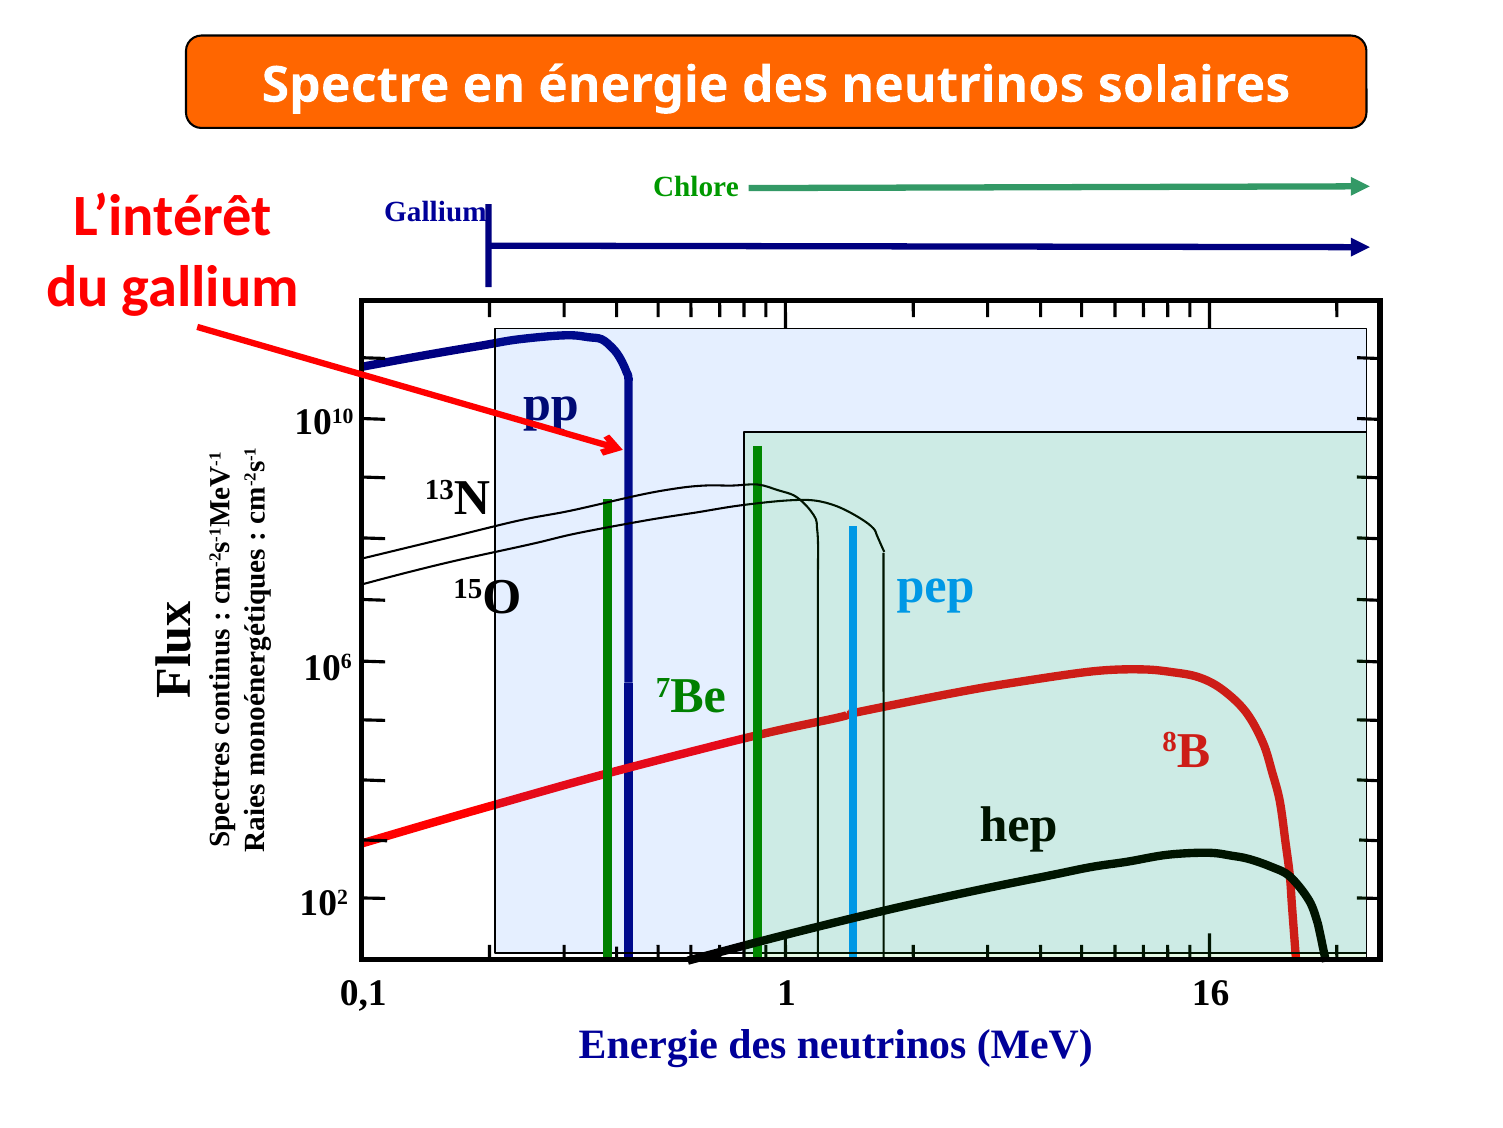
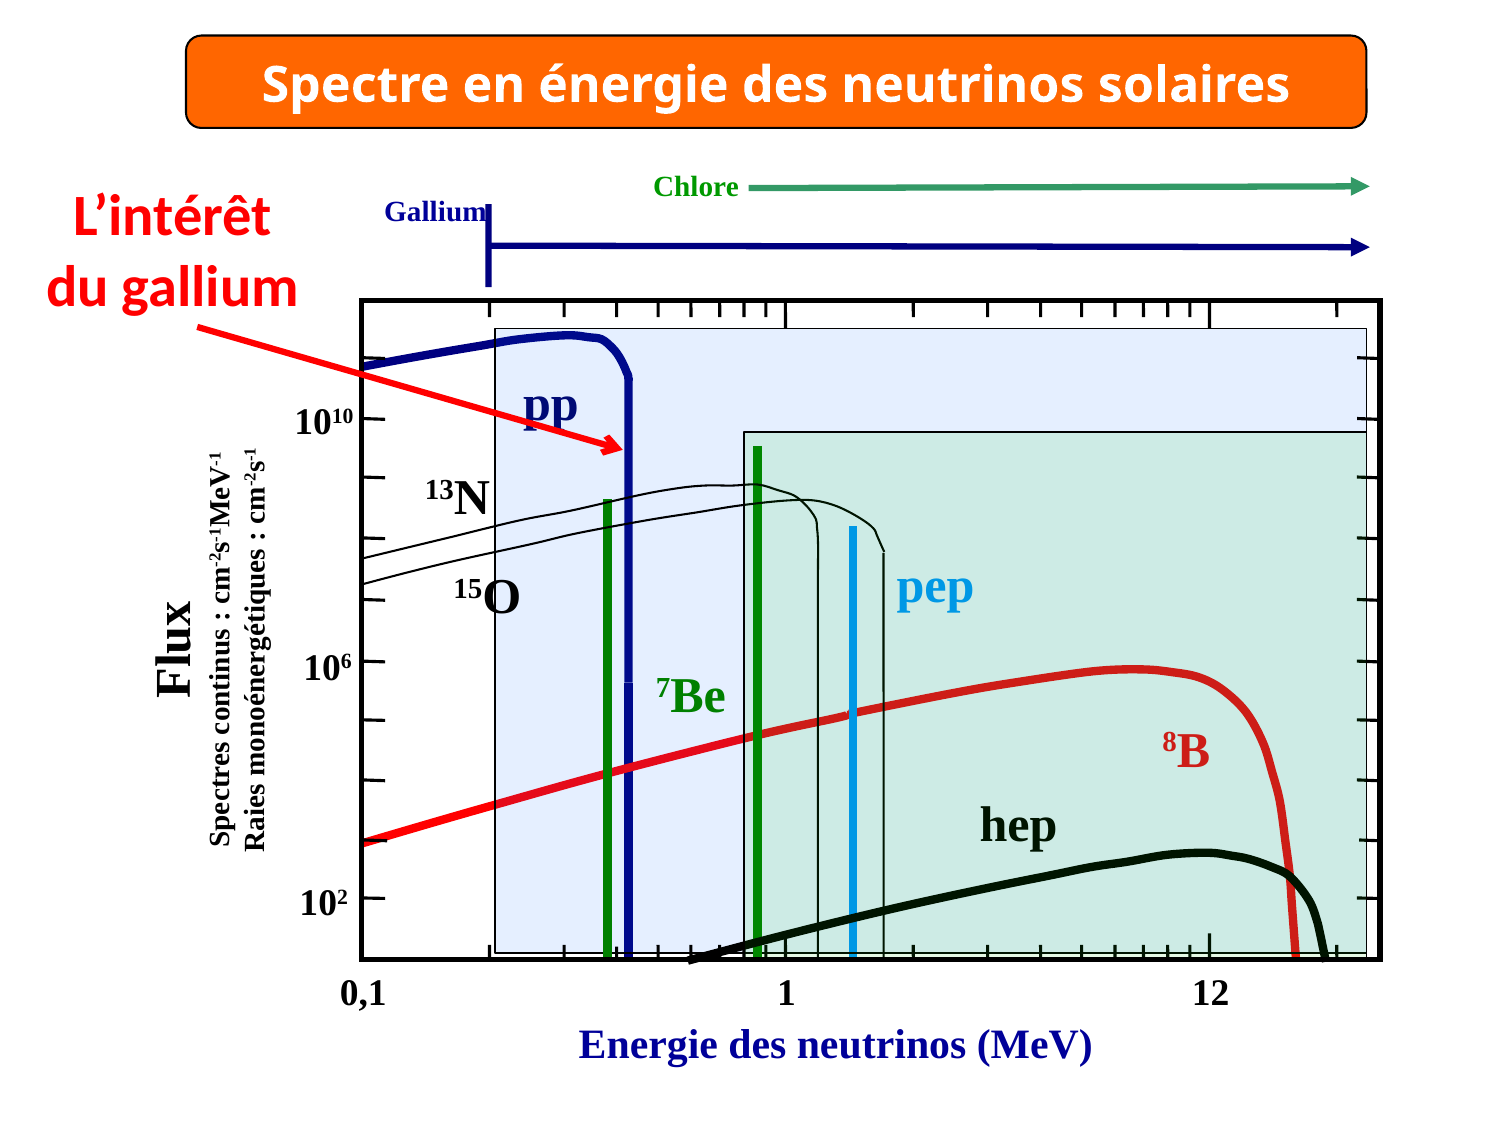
16: 16 -> 12
